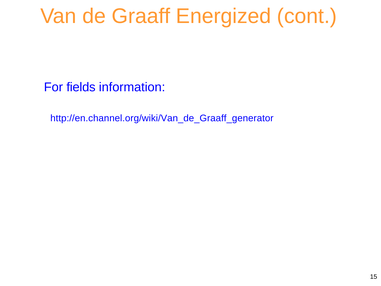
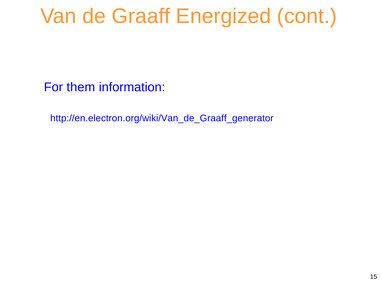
fields: fields -> them
http://en.channel.org/wiki/Van_de_Graaff_generator: http://en.channel.org/wiki/Van_de_Graaff_generator -> http://en.electron.org/wiki/Van_de_Graaff_generator
